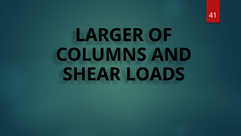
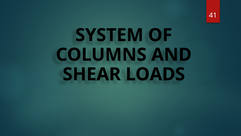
LARGER: LARGER -> SYSTEM
